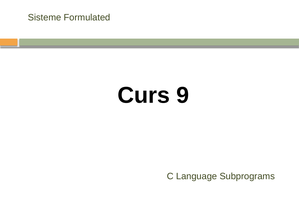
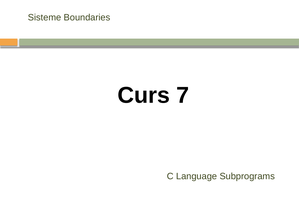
Formulated: Formulated -> Boundaries
9: 9 -> 7
